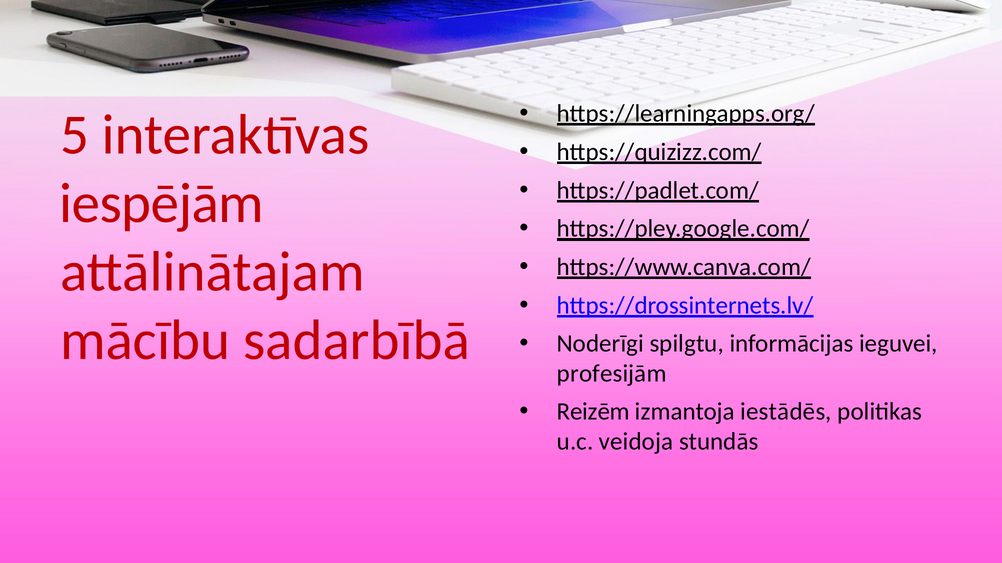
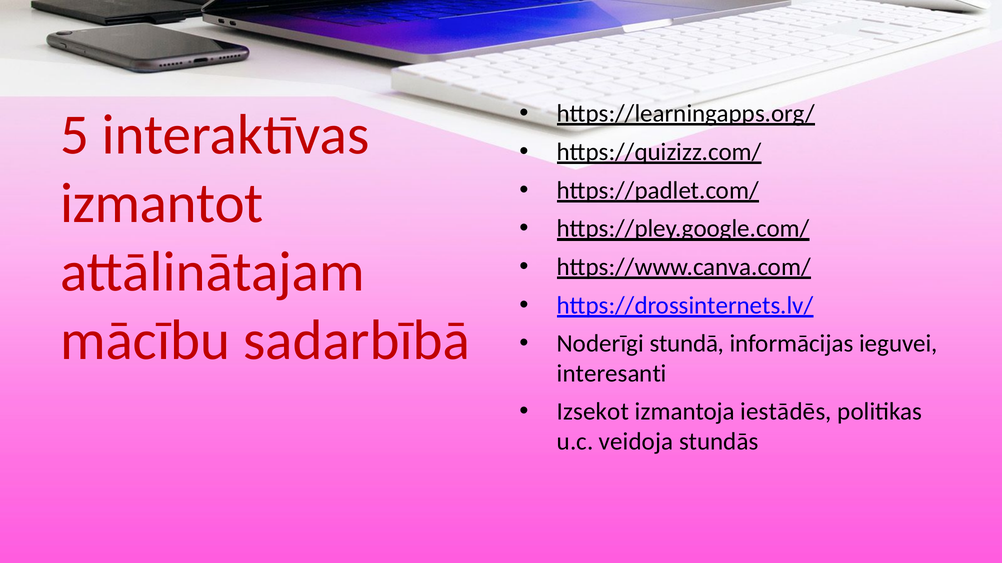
iespējām: iespējām -> izmantot
spilgtu: spilgtu -> stundā
profesijām: profesijām -> interesanti
Reizēm: Reizēm -> Izsekot
